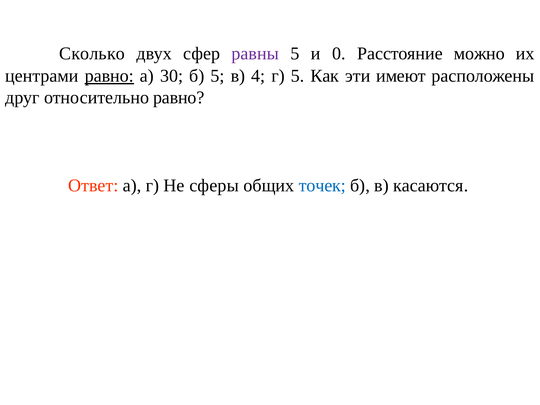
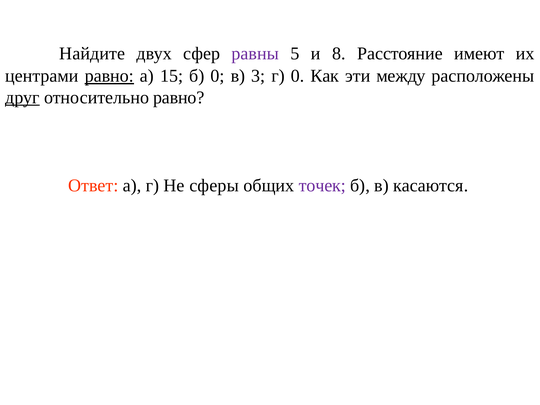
Сколько: Сколько -> Найдите
0: 0 -> 8
можно: можно -> имеют
30: 30 -> 15
б 5: 5 -> 0
4: 4 -> 3
г 5: 5 -> 0
имеют: имеют -> между
друг underline: none -> present
точек colour: blue -> purple
